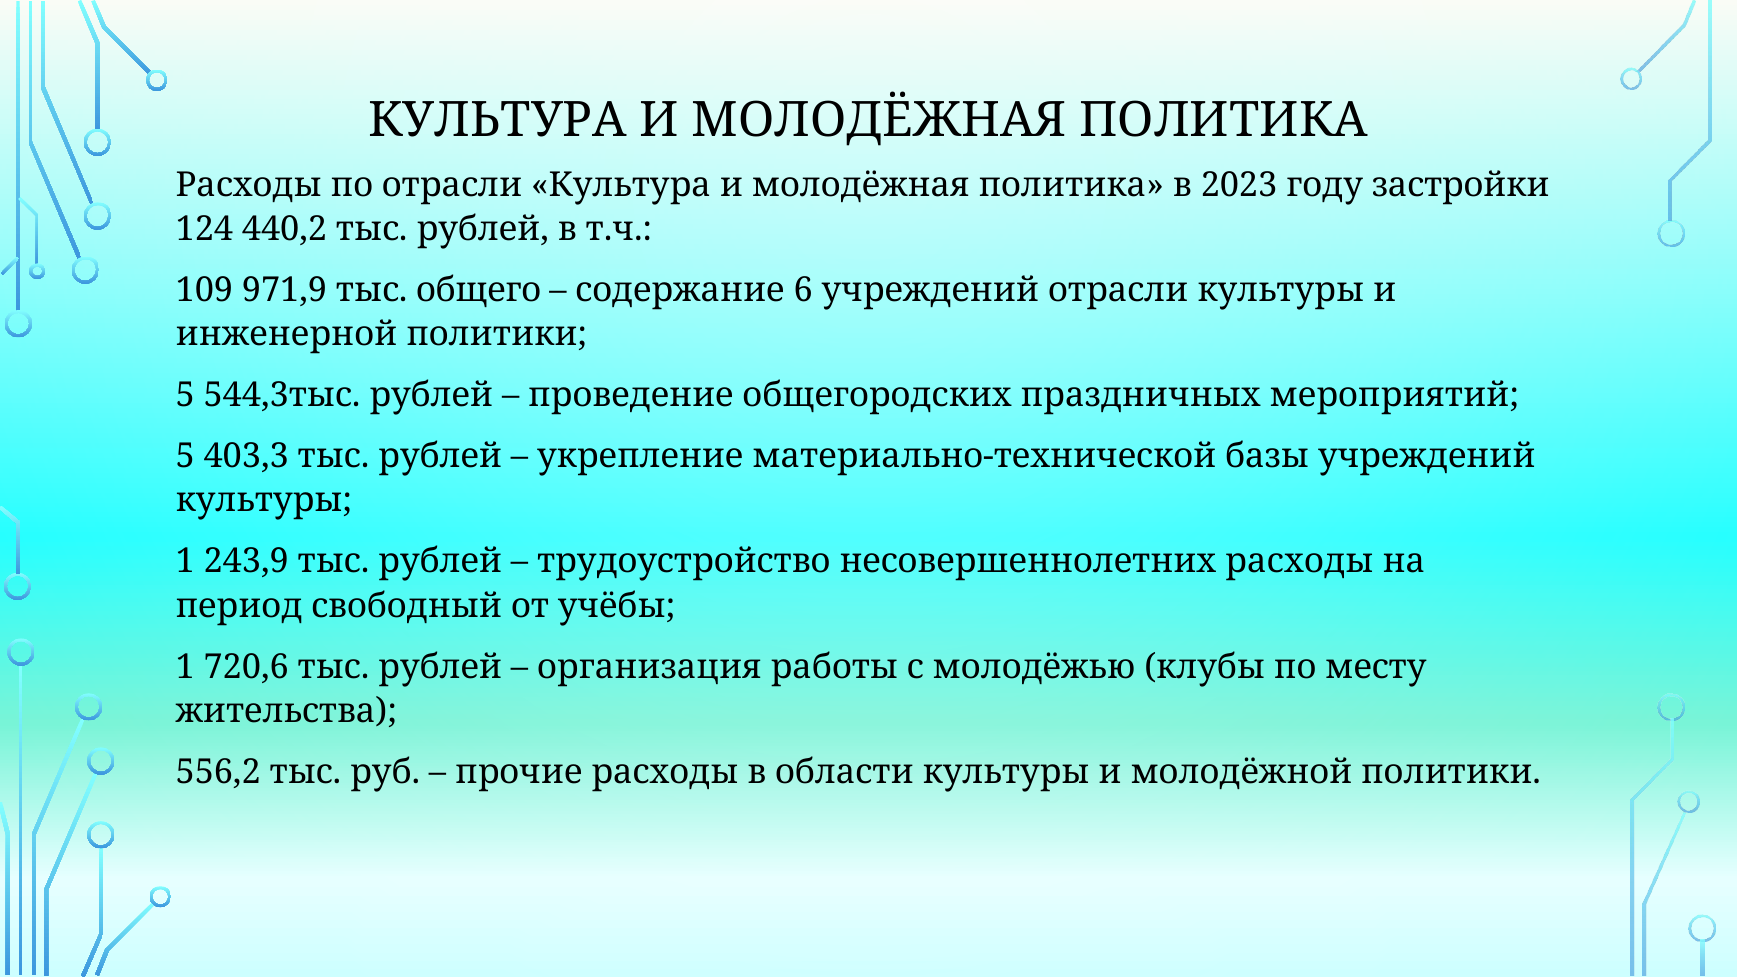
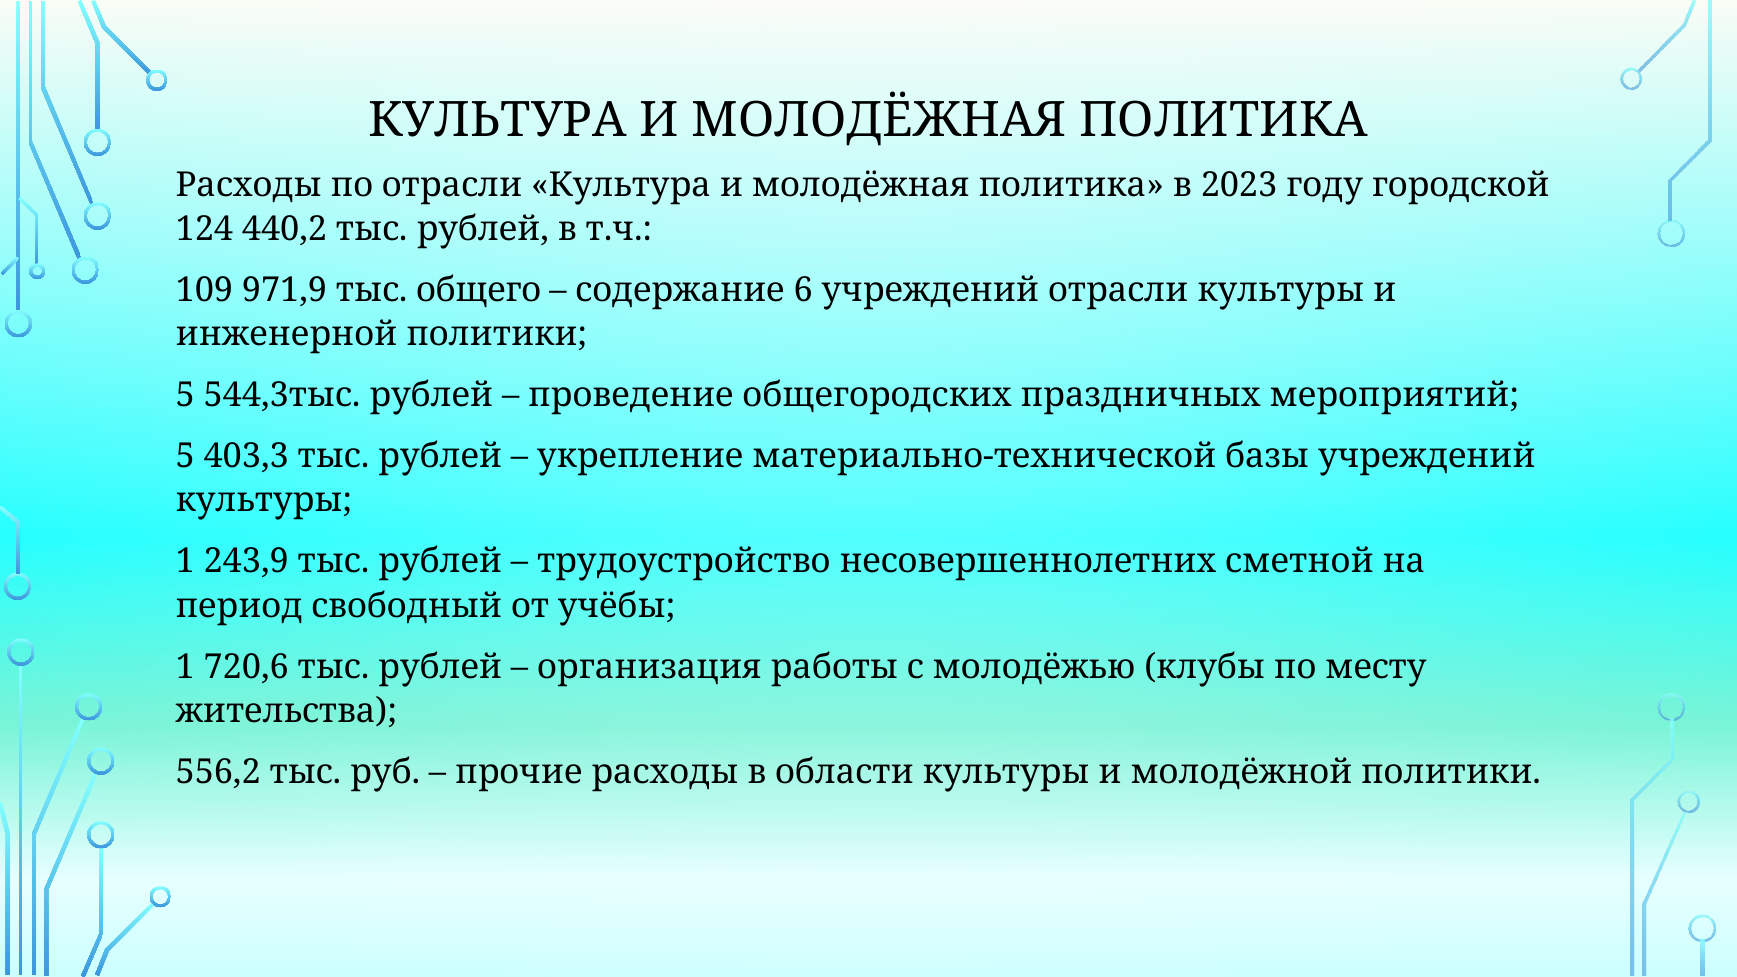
застройки: застройки -> городской
несовершеннолетних расходы: расходы -> сметной
